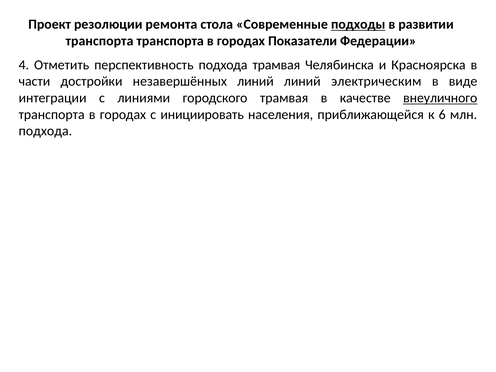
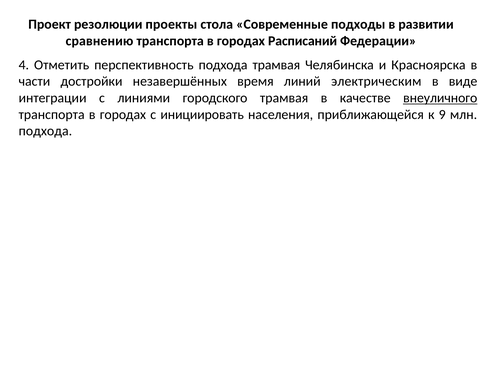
ремонта: ремонта -> проекты
подходы underline: present -> none
транспорта at (100, 41): транспорта -> сравнению
Показатели: Показатели -> Расписаний
незавершённых линий: линий -> время
6: 6 -> 9
